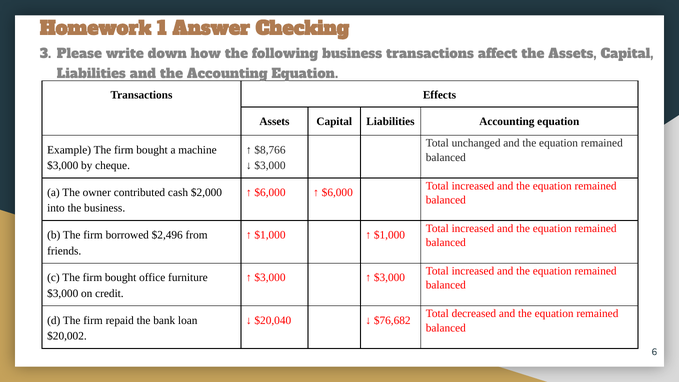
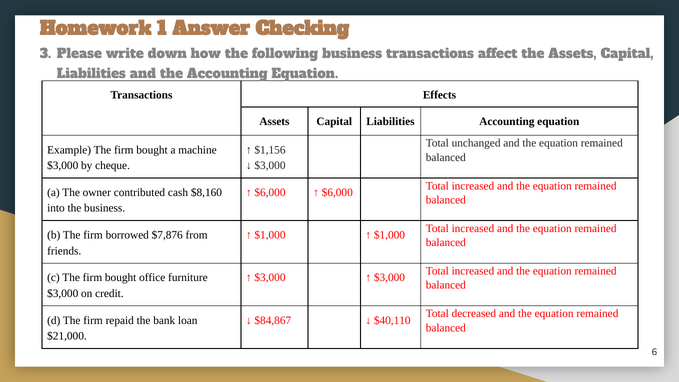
$8,766: $8,766 -> $1,156
$2,000: $2,000 -> $8,160
$2,496: $2,496 -> $7,876
$20,040: $20,040 -> $84,867
$76,682: $76,682 -> $40,110
$20,002: $20,002 -> $21,000
